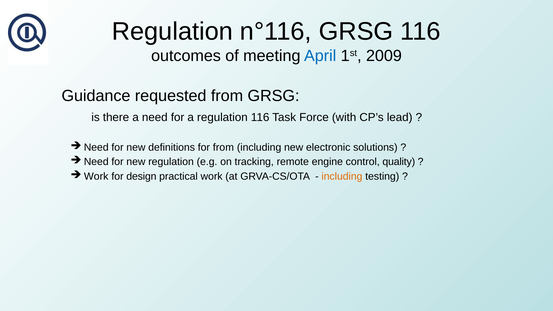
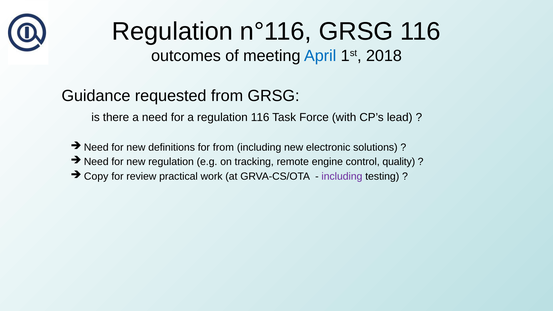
2009: 2009 -> 2018
Work at (96, 176): Work -> Copy
design: design -> review
including at (342, 176) colour: orange -> purple
